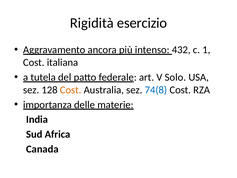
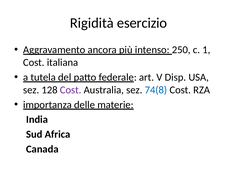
432: 432 -> 250
Solo: Solo -> Disp
Cost at (71, 90) colour: orange -> purple
